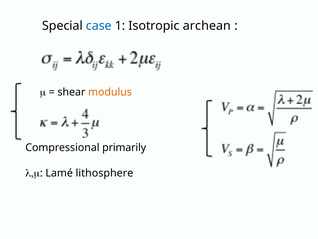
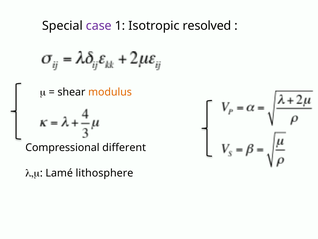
case colour: blue -> purple
archean: archean -> resolved
primarily: primarily -> different
